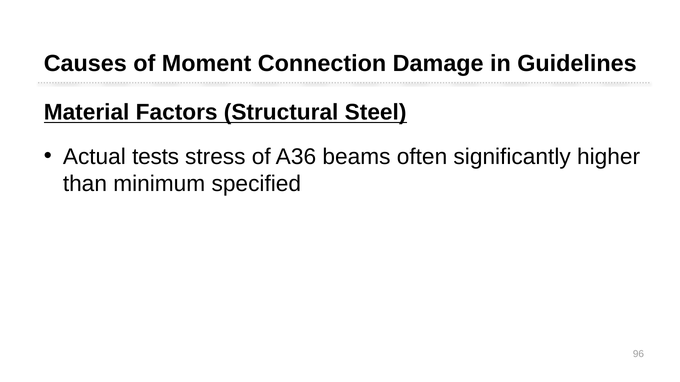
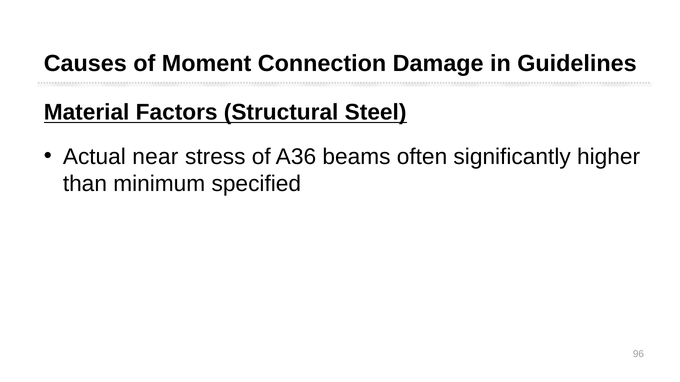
tests: tests -> near
